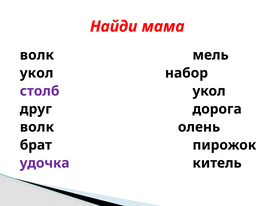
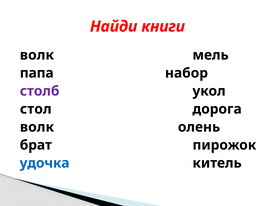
мама: мама -> книги
укол at (37, 73): укол -> папа
друг: друг -> стол
удочка colour: purple -> blue
